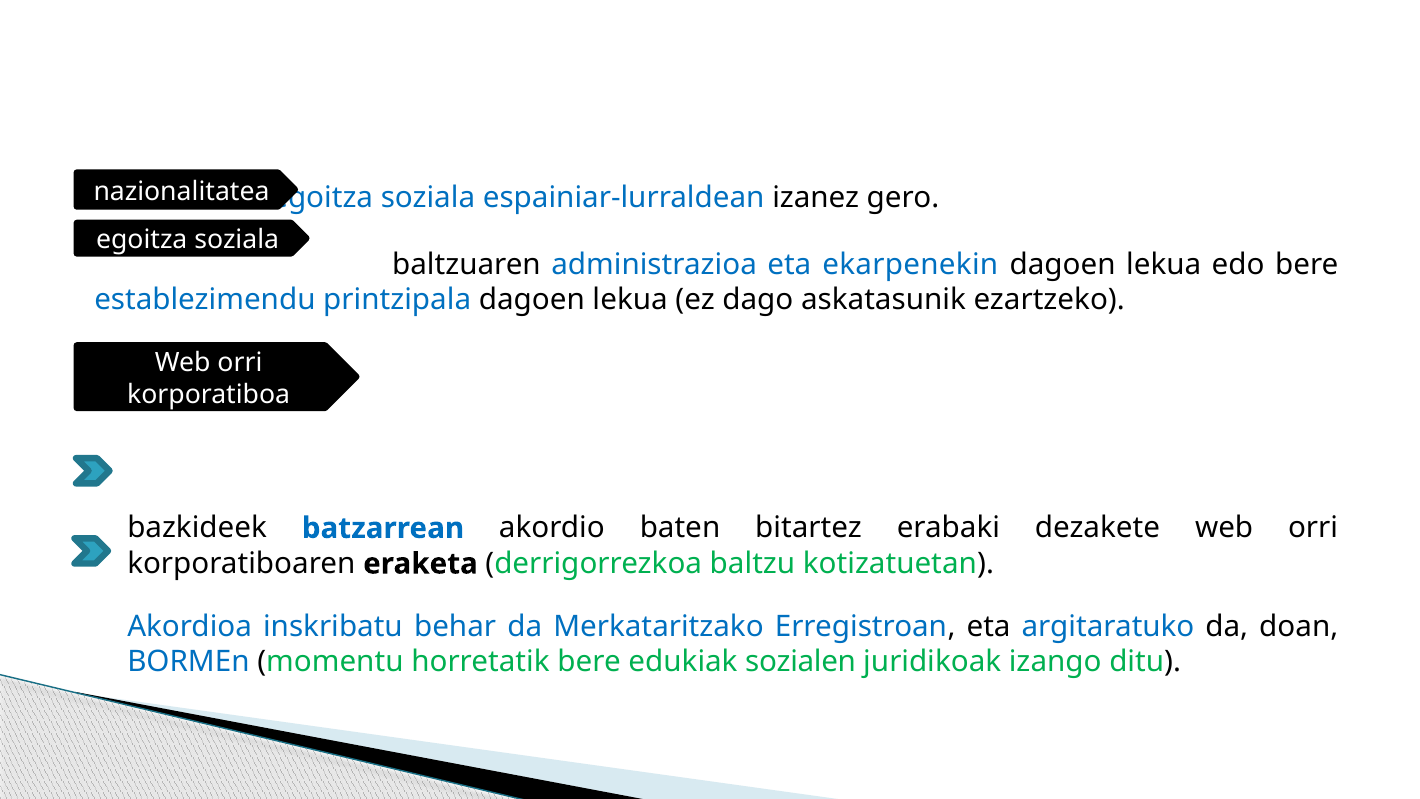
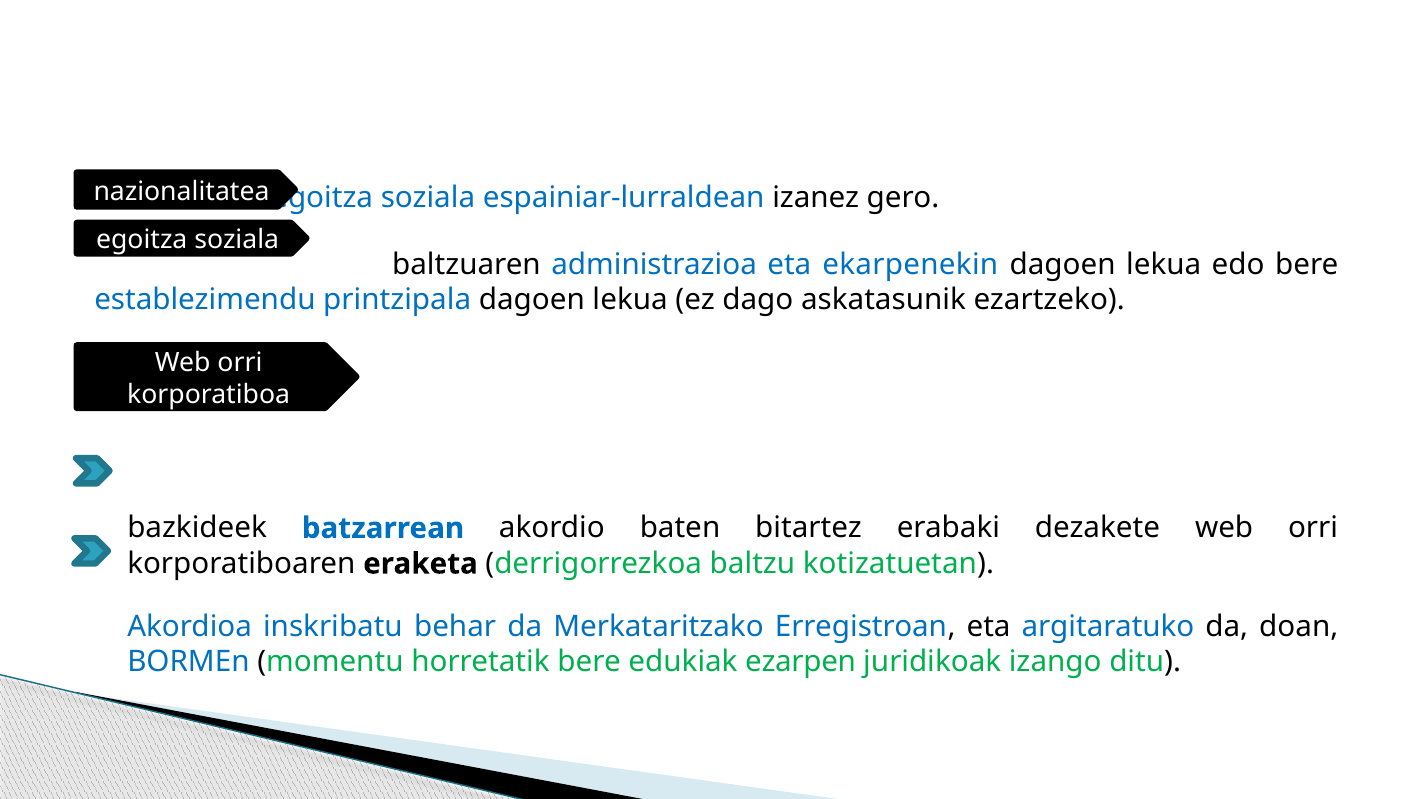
sozialen: sozialen -> ezarpen
